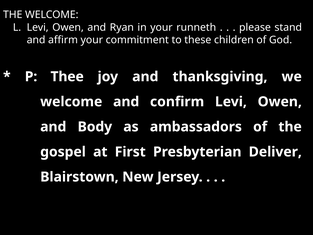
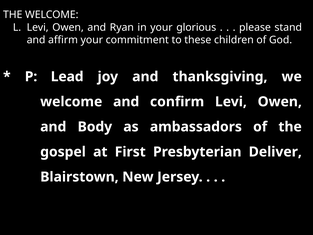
runneth: runneth -> glorious
Thee: Thee -> Lead
